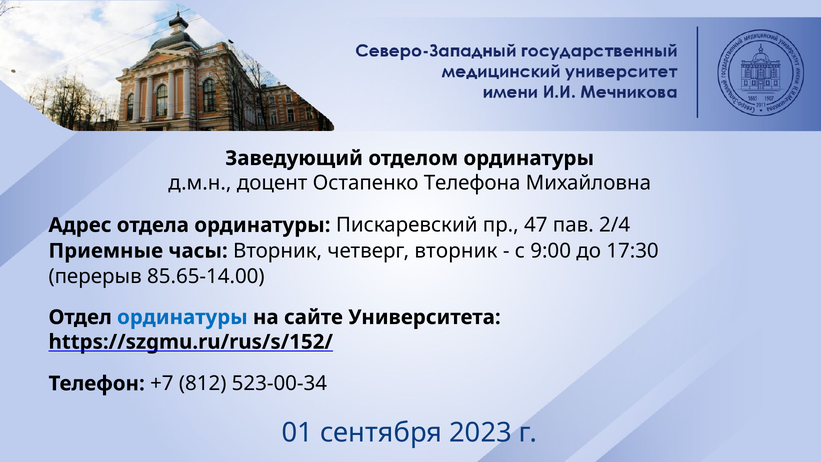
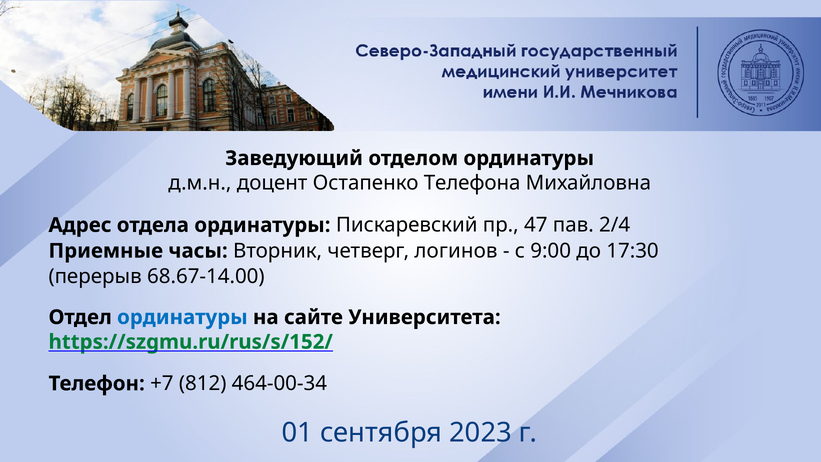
четверг вторник: вторник -> логинов
85.65-14.00: 85.65-14.00 -> 68.67-14.00
https://szgmu.ru/rus/s/152/ colour: black -> green
523-00-34: 523-00-34 -> 464-00-34
